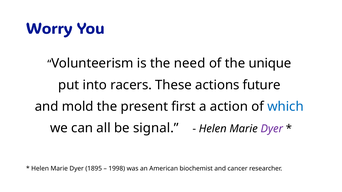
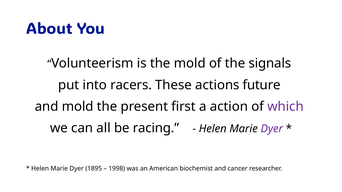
Worry: Worry -> About
the need: need -> mold
unique: unique -> signals
which colour: blue -> purple
signal: signal -> racing
